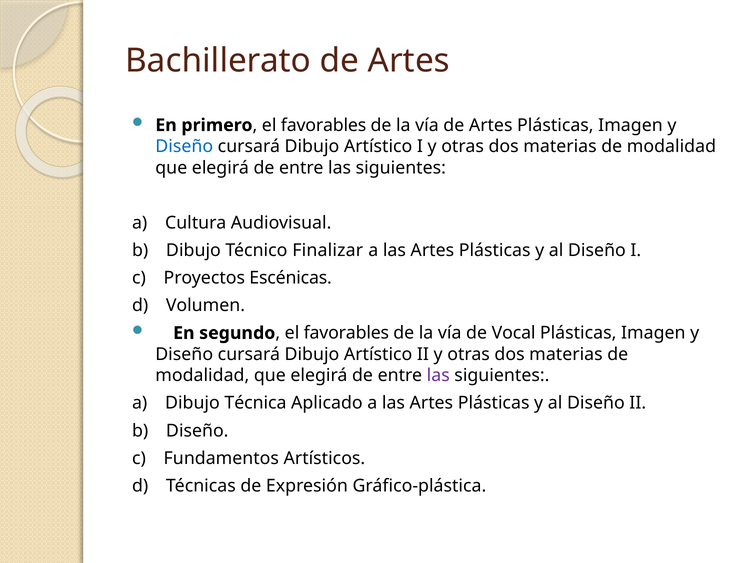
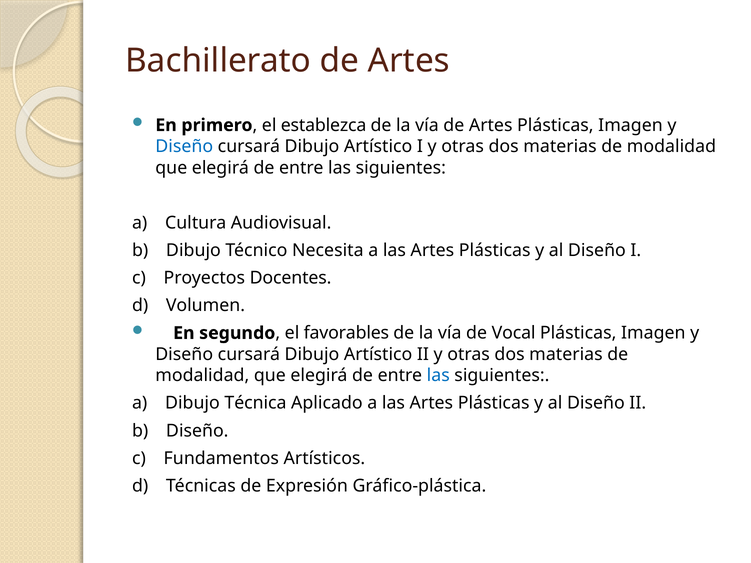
primero el favorables: favorables -> establezca
Finalizar: Finalizar -> Necesita
Escénicas: Escénicas -> Docentes
las at (438, 376) colour: purple -> blue
